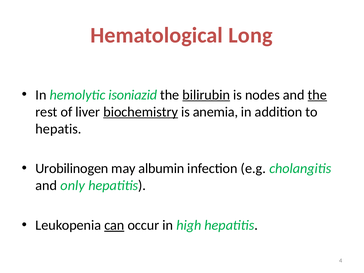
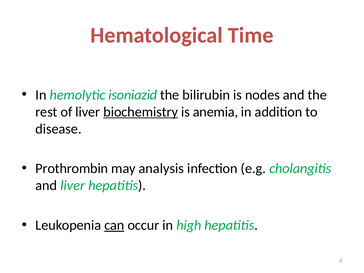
Long: Long -> Time
bilirubin underline: present -> none
the at (317, 95) underline: present -> none
hepatis: hepatis -> disease
Urobilinogen: Urobilinogen -> Prothrombin
albumin: albumin -> analysis
and only: only -> liver
